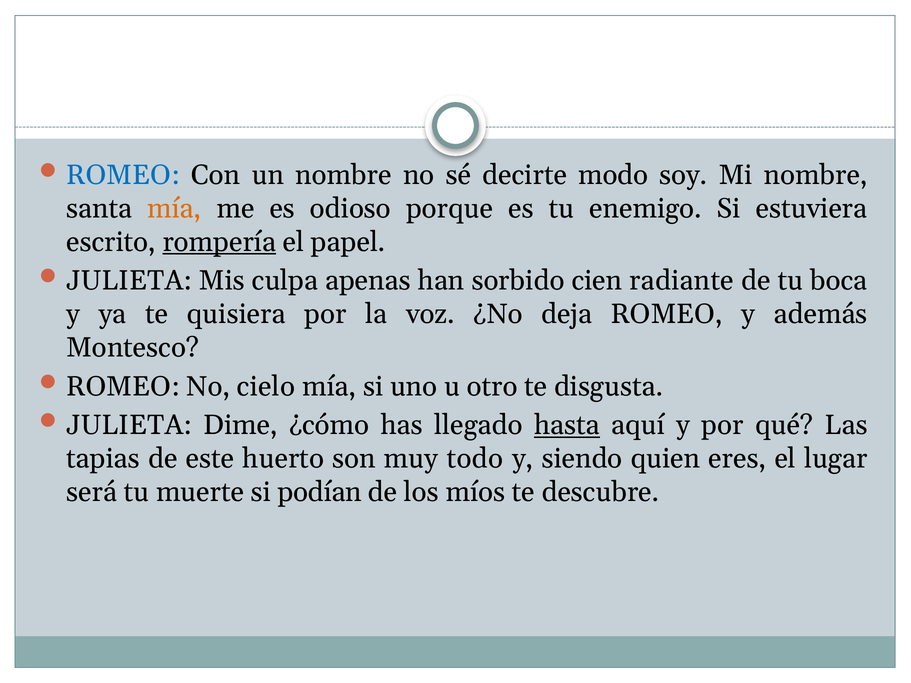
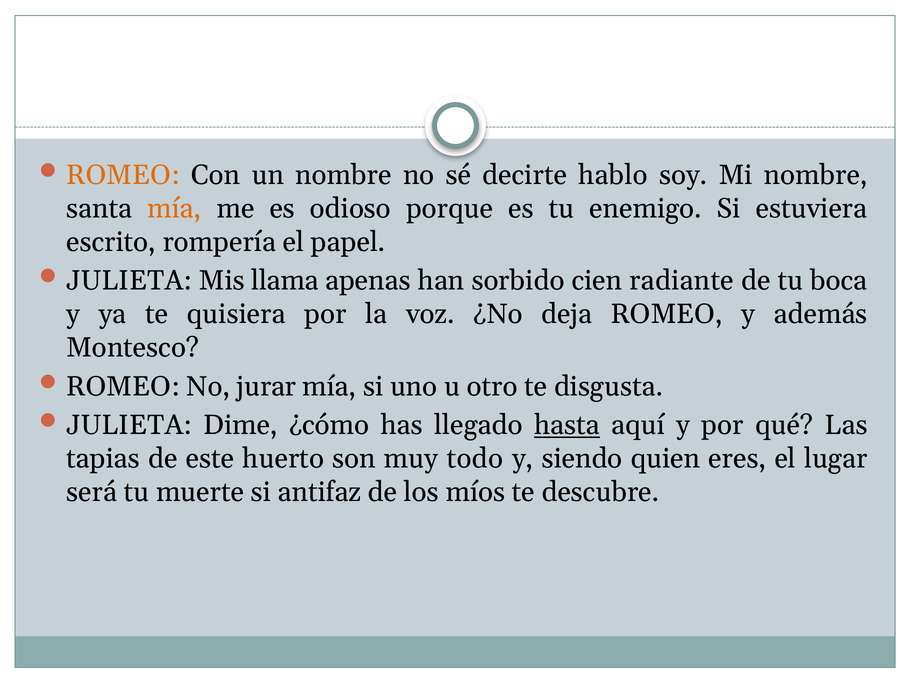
ROMEO at (123, 175) colour: blue -> orange
modo: modo -> hablo
rompería underline: present -> none
culpa: culpa -> llama
cielo: cielo -> jurar
podían: podían -> antifaz
